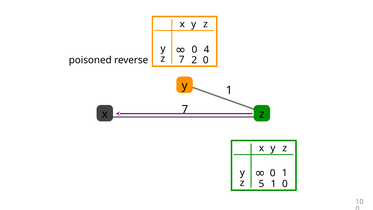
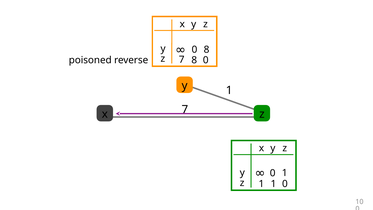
0 4: 4 -> 8
z 2: 2 -> 8
z 5: 5 -> 1
